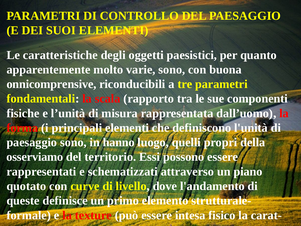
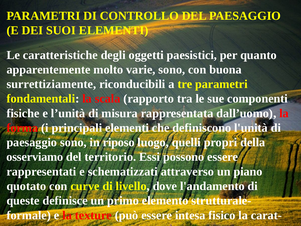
onnicomprensive: onnicomprensive -> surrettiziamente
hanno: hanno -> riposo
